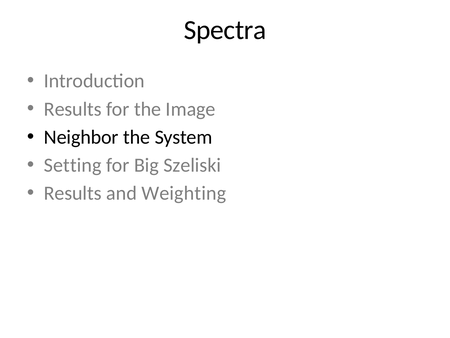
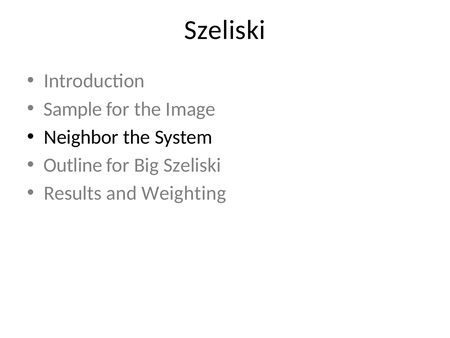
Spectra at (225, 30): Spectra -> Szeliski
Results at (73, 109): Results -> Sample
Setting: Setting -> Outline
